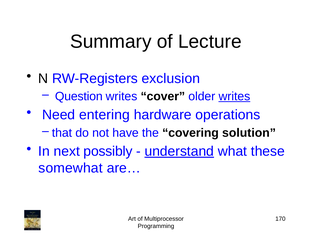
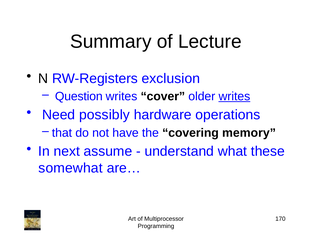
entering: entering -> possibly
solution: solution -> memory
possibly: possibly -> assume
understand underline: present -> none
